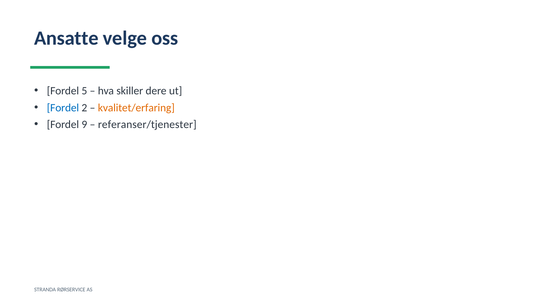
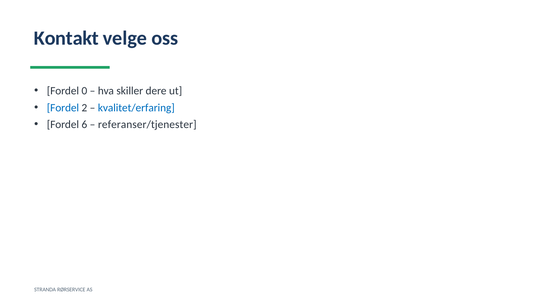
Ansatte: Ansatte -> Kontakt
5: 5 -> 0
kvalitet/erfaring colour: orange -> blue
9: 9 -> 6
